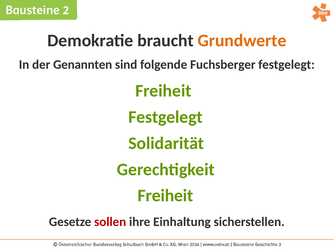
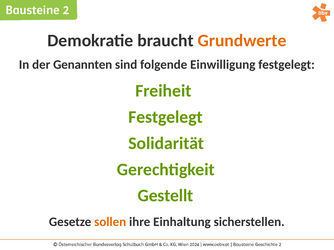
Fuchsberger: Fuchsberger -> Einwilligung
Freiheit at (165, 196): Freiheit -> Gestellt
sollen colour: red -> orange
